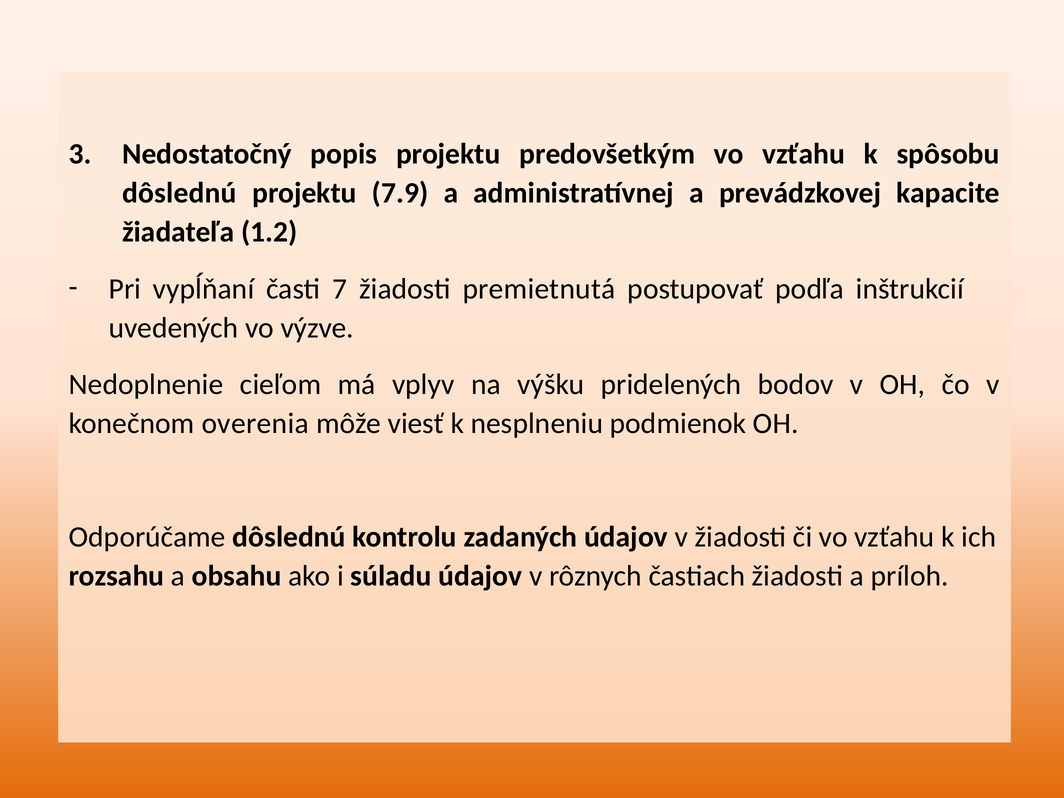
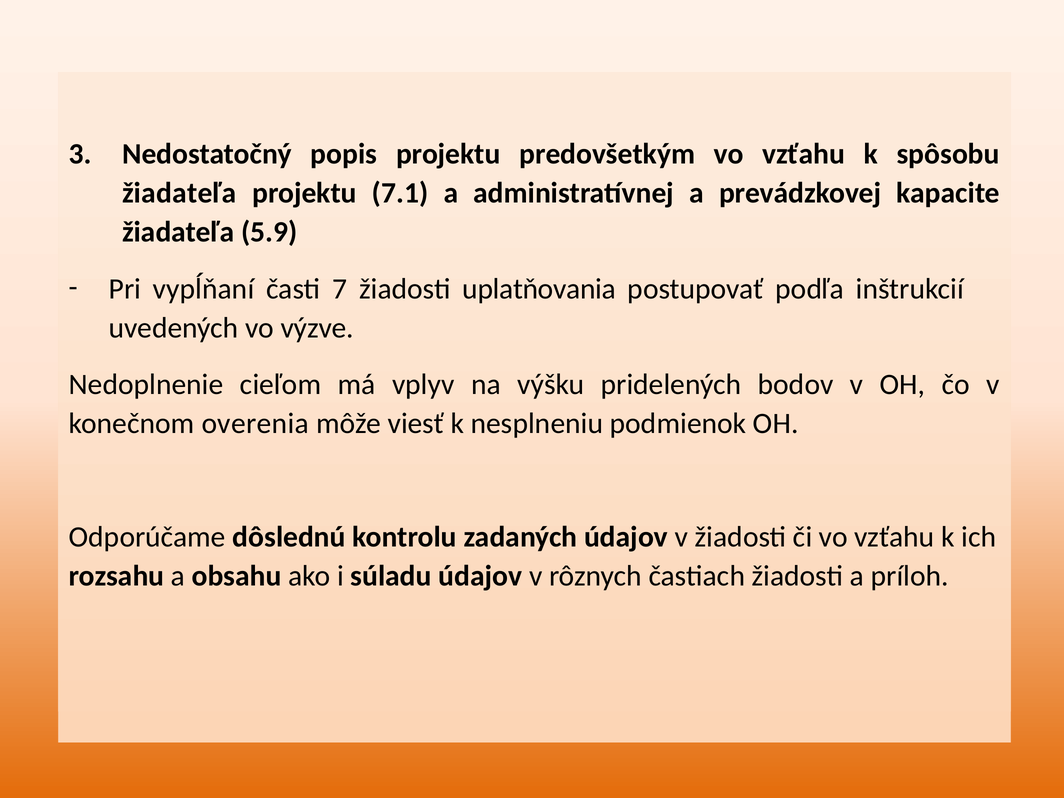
dôslednú at (179, 193): dôslednú -> žiadateľa
7.9: 7.9 -> 7.1
1.2: 1.2 -> 5.9
premietnutá: premietnutá -> uplatňovania
